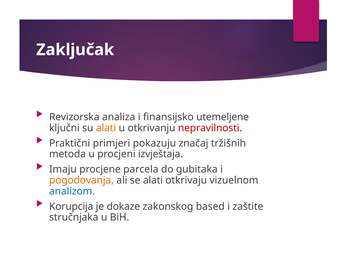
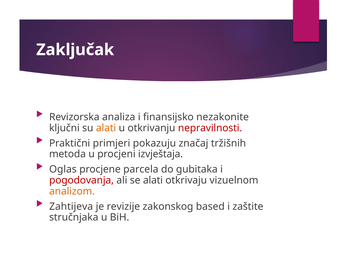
utemeljene: utemeljene -> nezakonite
Imaju: Imaju -> Oglas
pogodovanja colour: orange -> red
analizom colour: blue -> orange
Korupcija: Korupcija -> Zahtijeva
dokaze: dokaze -> revizije
